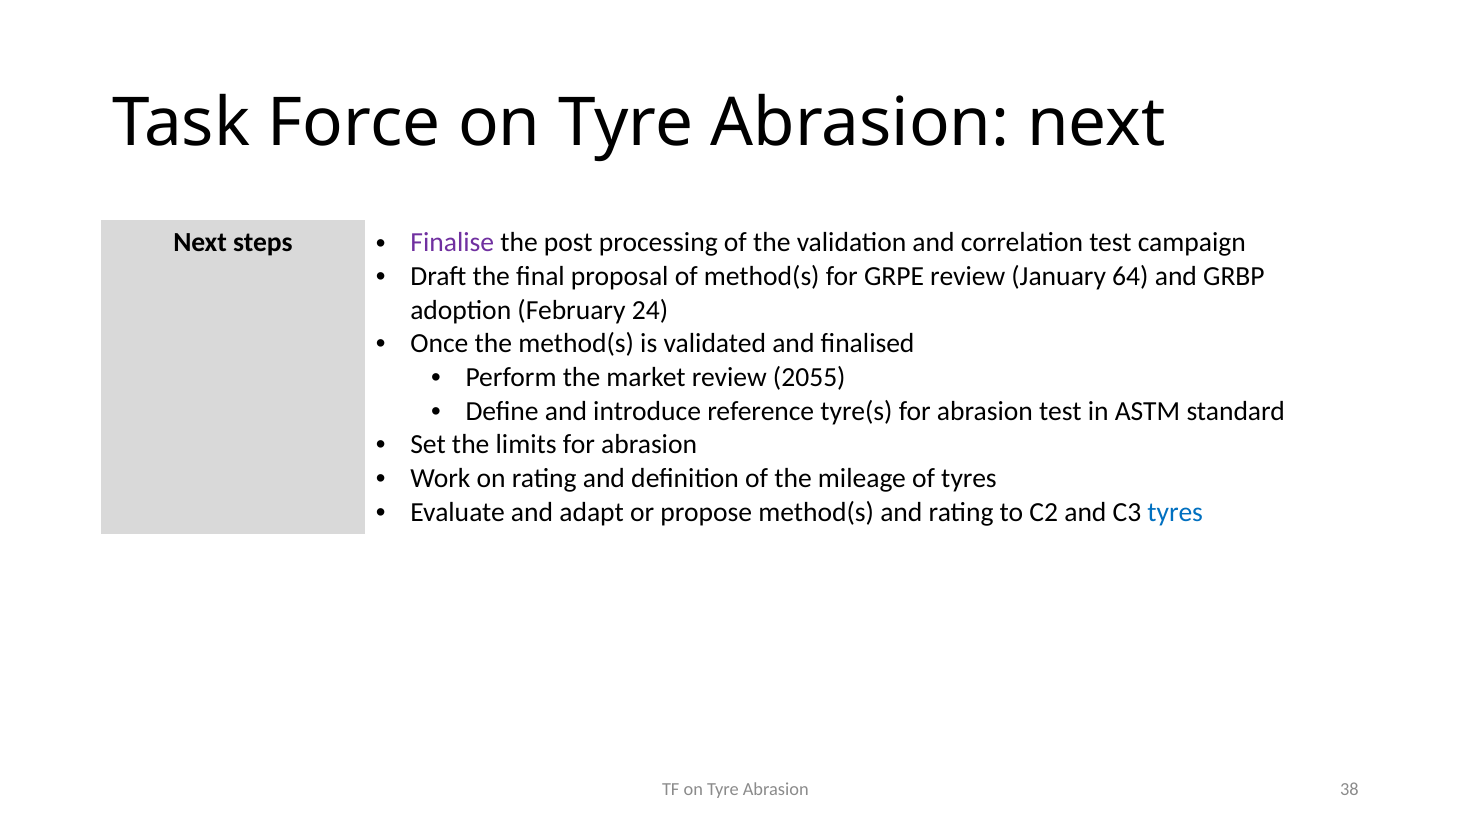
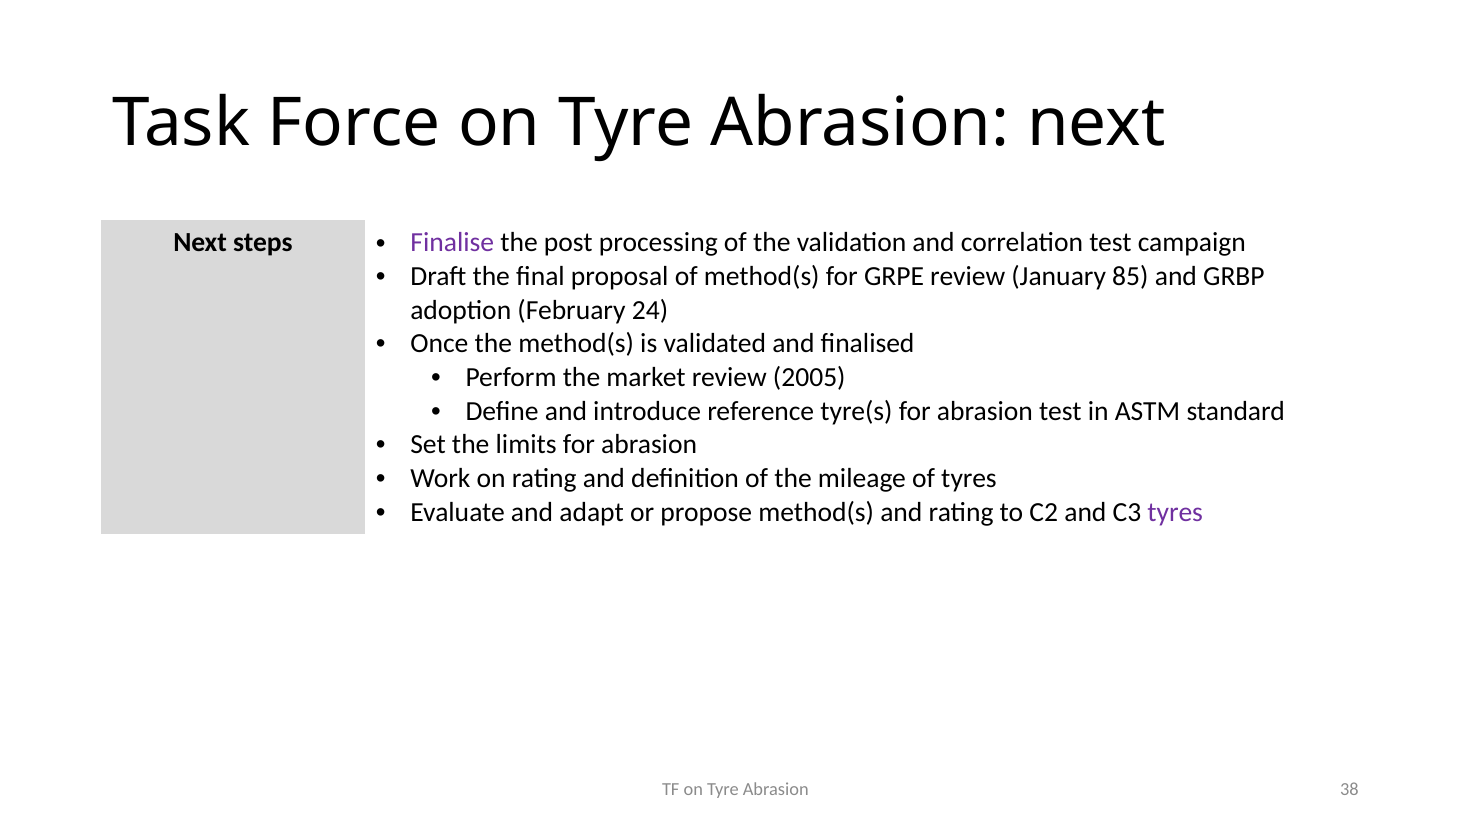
64: 64 -> 85
2055: 2055 -> 2005
tyres at (1175, 512) colour: blue -> purple
